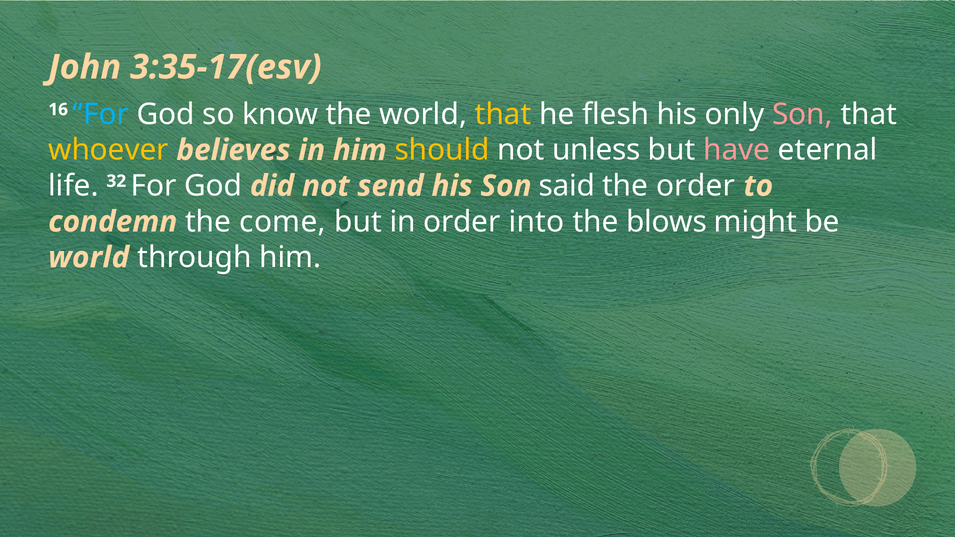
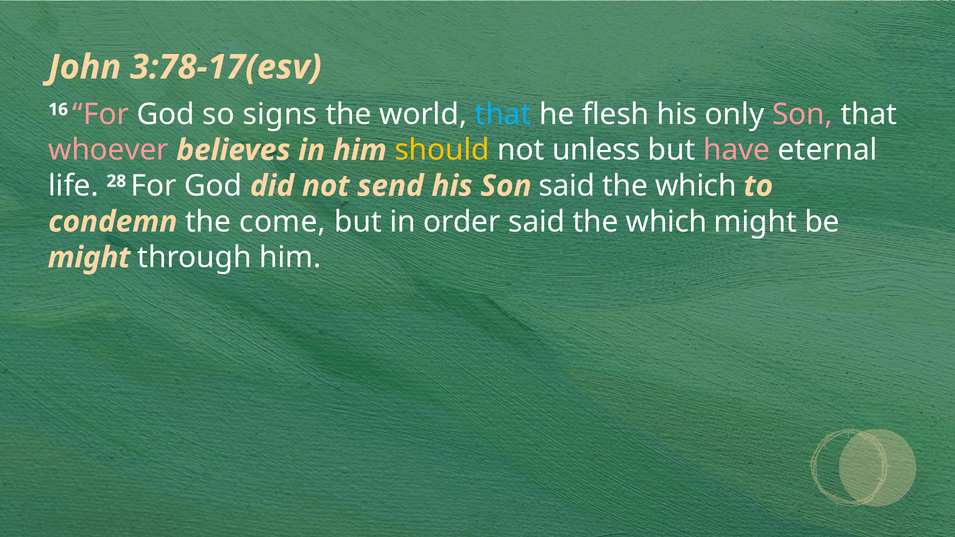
3:35-17(esv: 3:35-17(esv -> 3:78-17(esv
For at (101, 114) colour: light blue -> pink
know: know -> signs
that at (503, 114) colour: yellow -> light blue
whoever colour: yellow -> pink
32: 32 -> 28
order at (696, 186): order -> which
order into: into -> said
blows at (666, 222): blows -> which
world at (89, 258): world -> might
